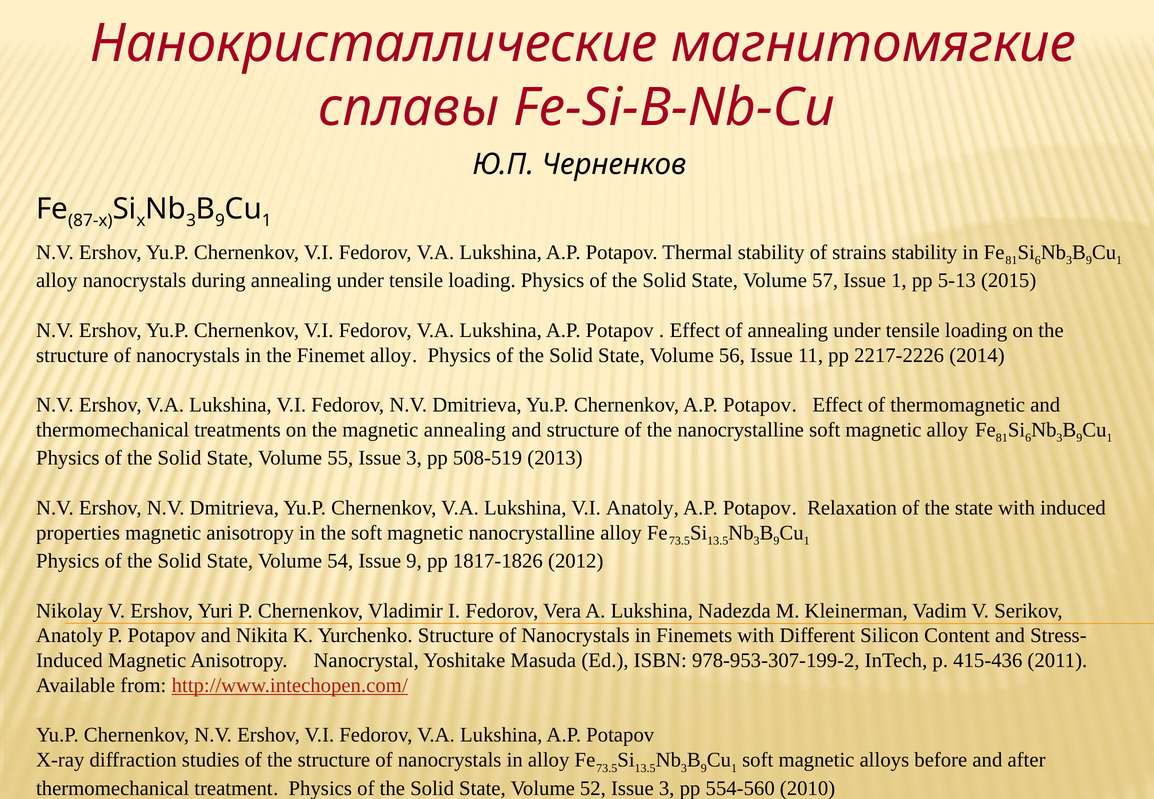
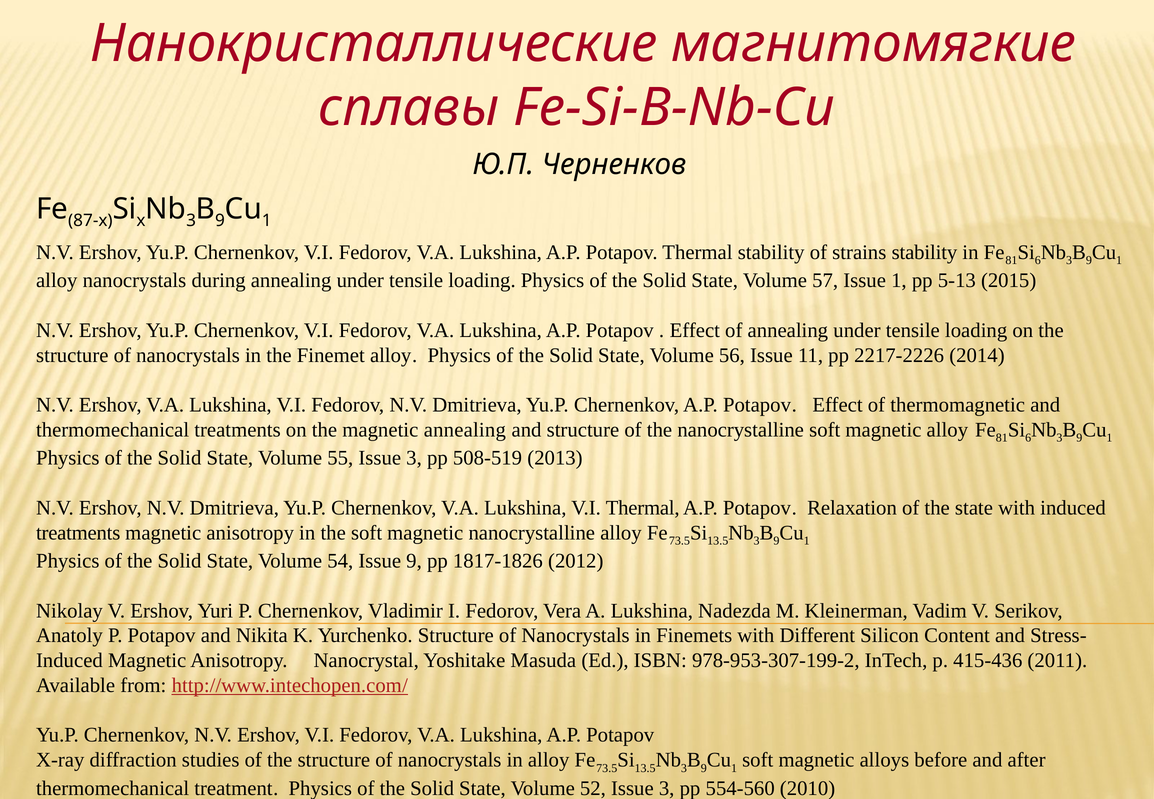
V.I Anatoly: Anatoly -> Thermal
properties at (78, 533): properties -> treatments
